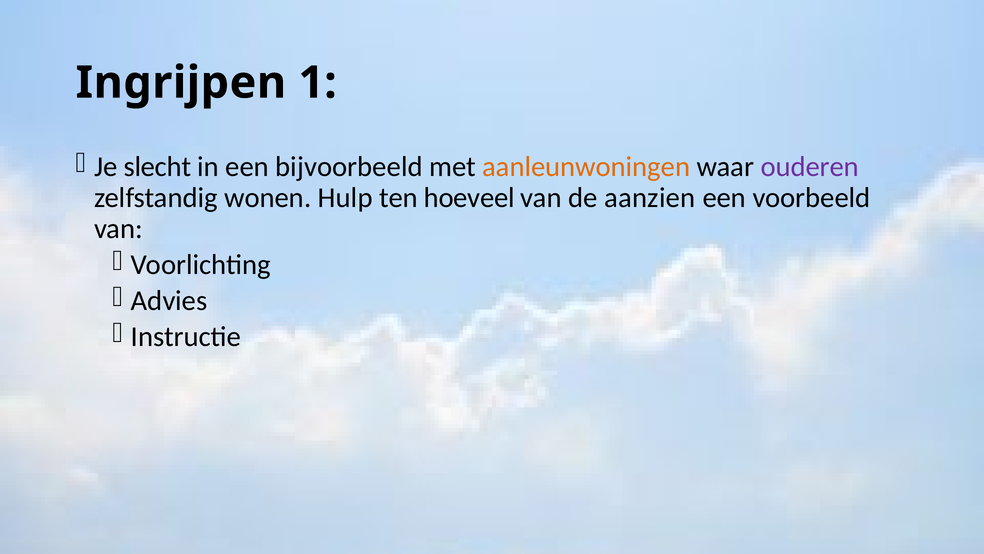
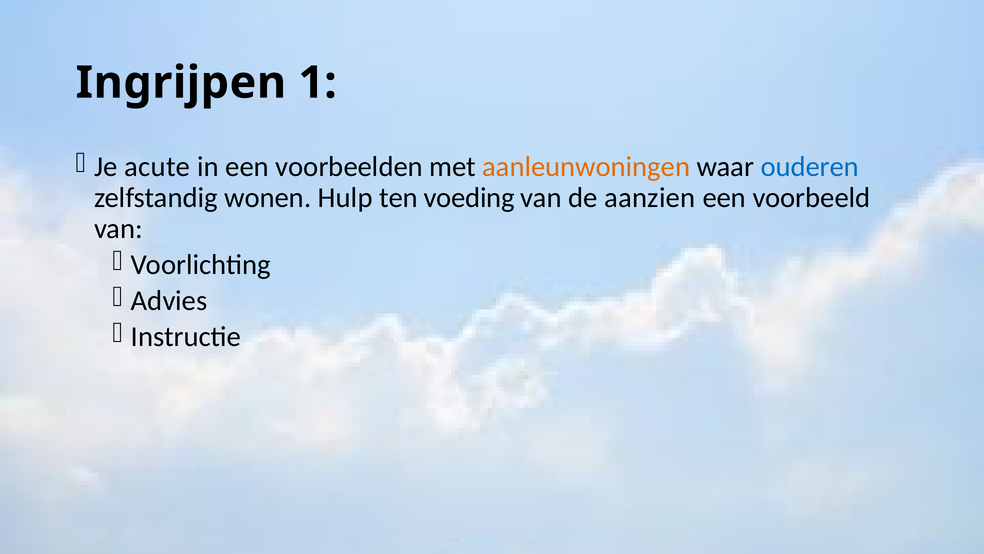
slecht: slecht -> acute
bijvoorbeeld: bijvoorbeeld -> voorbeelden
ouderen colour: purple -> blue
hoeveel: hoeveel -> voeding
